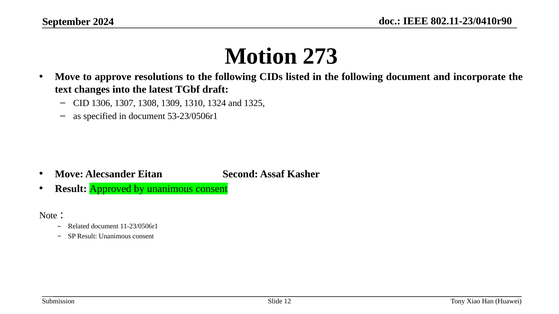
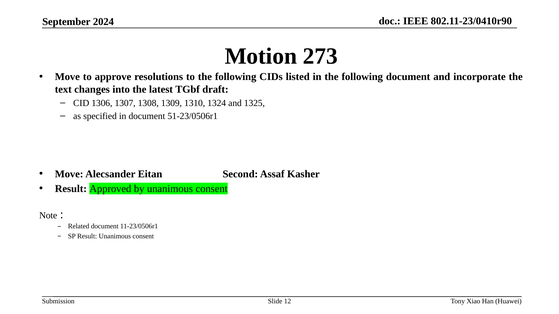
53-23/0506r1: 53-23/0506r1 -> 51-23/0506r1
